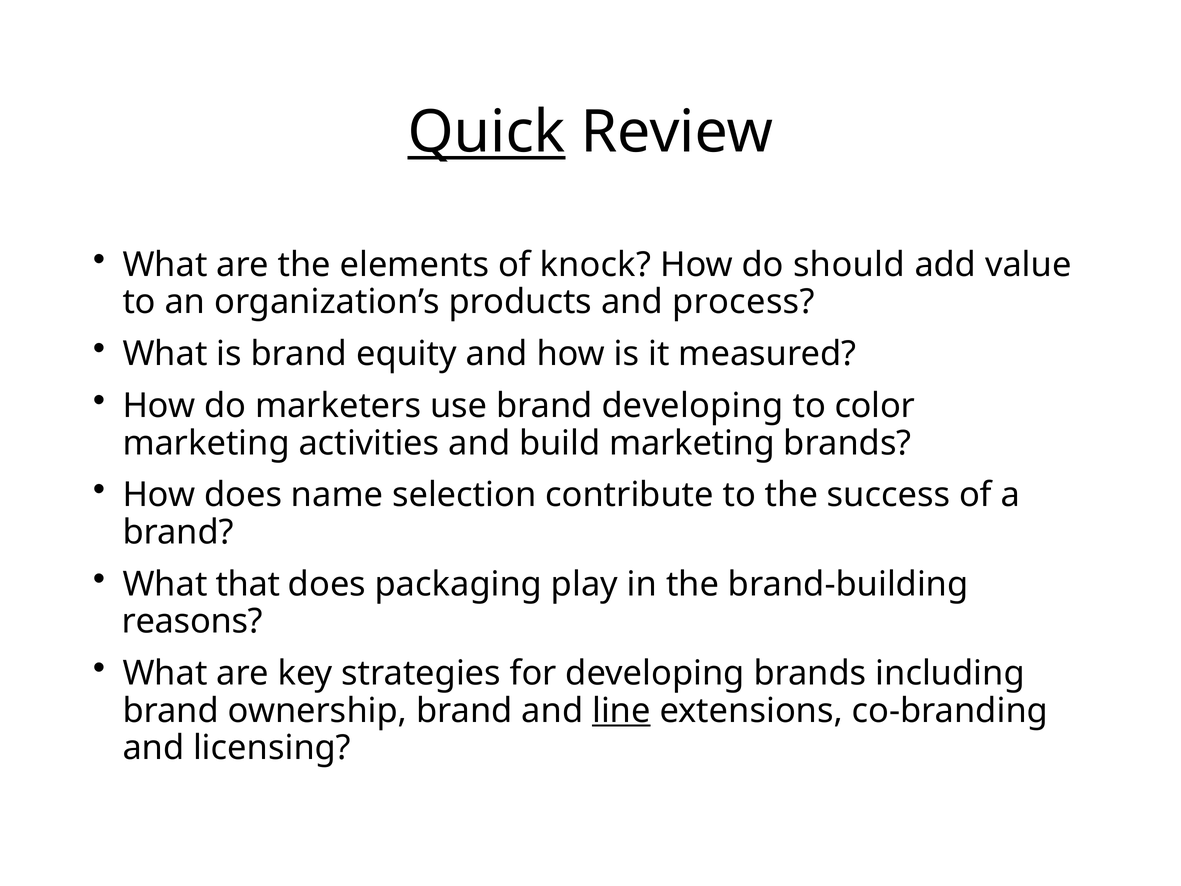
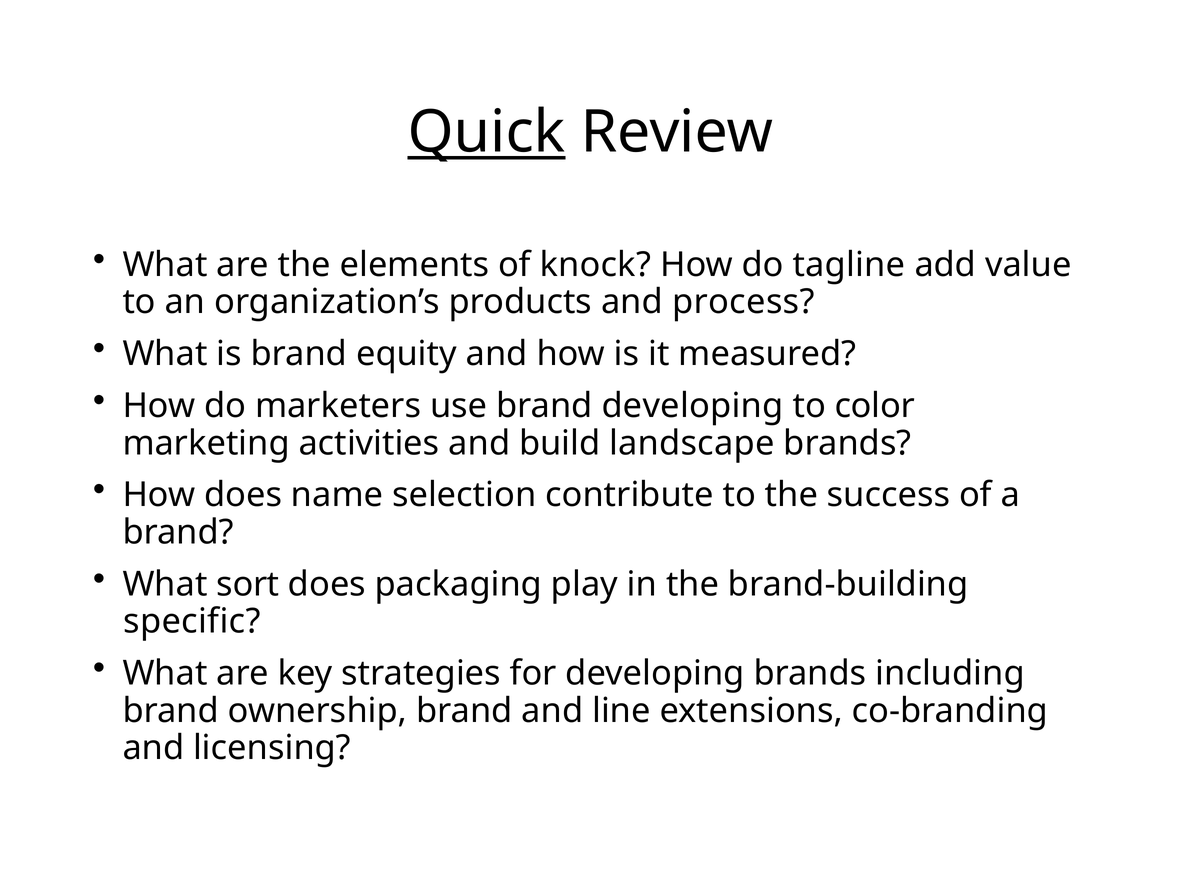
should: should -> tagline
build marketing: marketing -> landscape
that: that -> sort
reasons: reasons -> specific
line underline: present -> none
